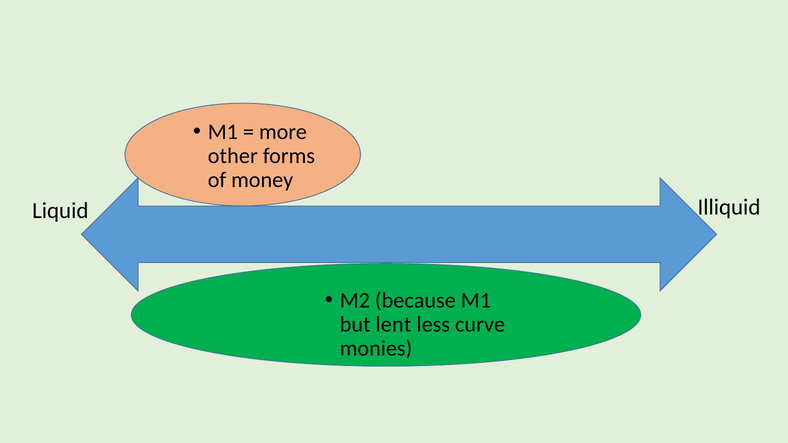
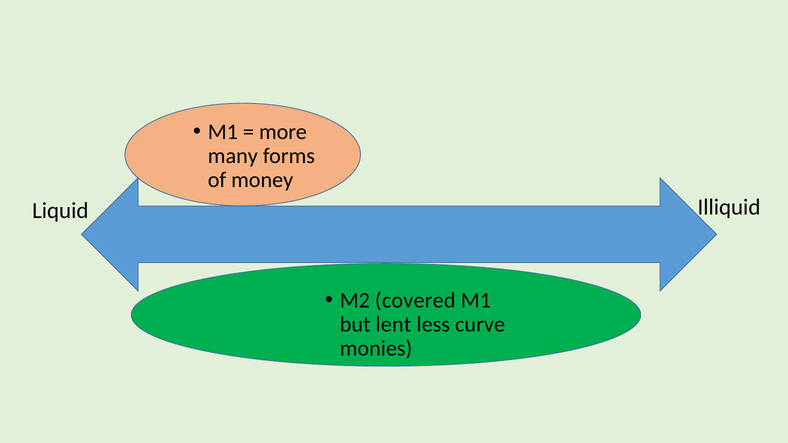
other: other -> many
because: because -> covered
